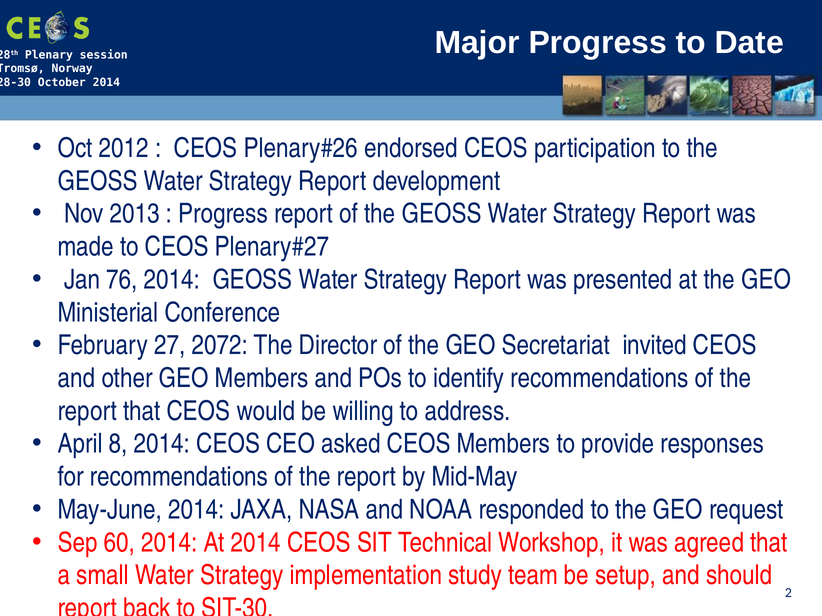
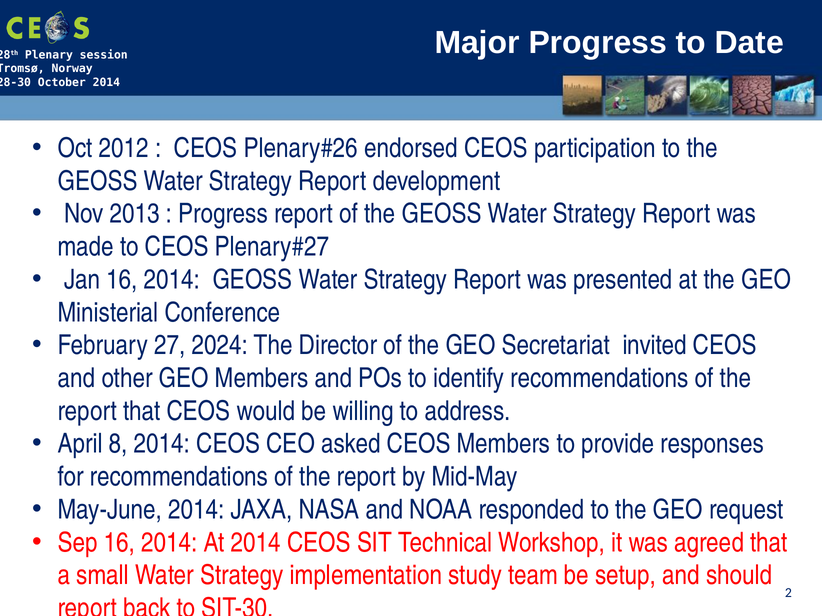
Jan 76: 76 -> 16
2072: 2072 -> 2024
Sep 60: 60 -> 16
